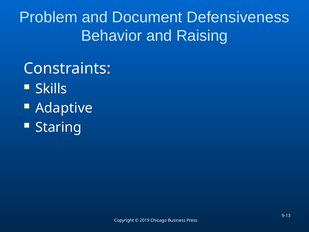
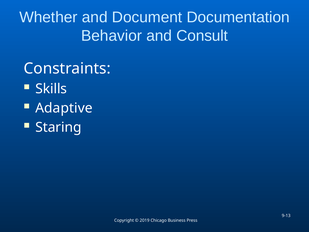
Problem: Problem -> Whether
Defensiveness: Defensiveness -> Documentation
Raising: Raising -> Consult
